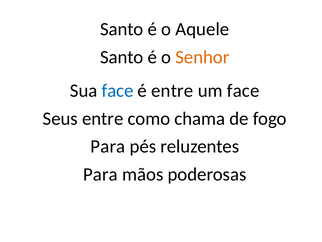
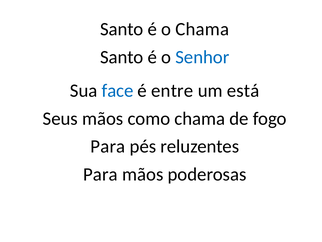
o Aquele: Aquele -> Chama
Senhor colour: orange -> blue
um face: face -> está
Seus entre: entre -> mãos
